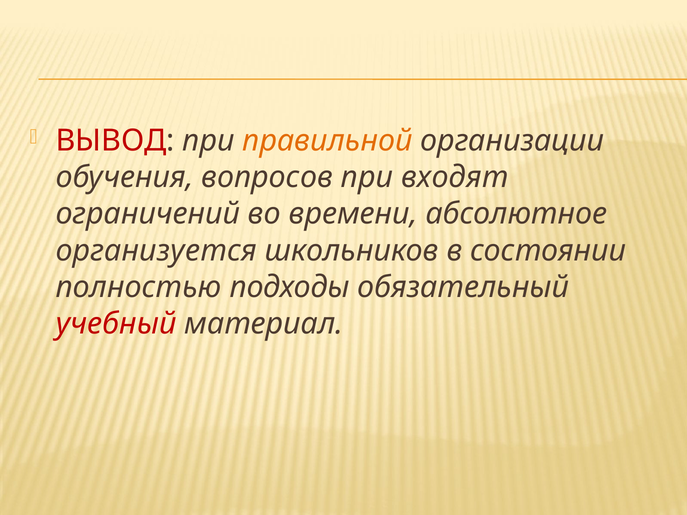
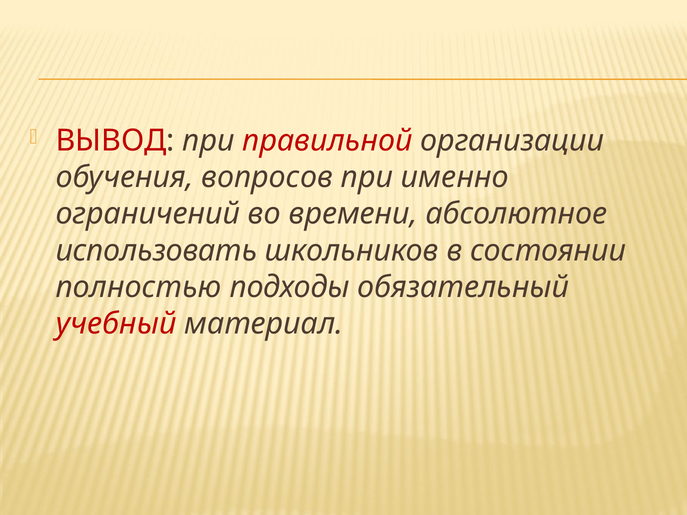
правильной colour: orange -> red
входят: входят -> именно
организуется: организуется -> использовать
